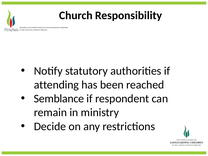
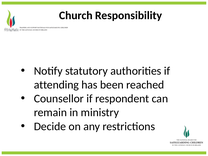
Semblance: Semblance -> Counsellor
